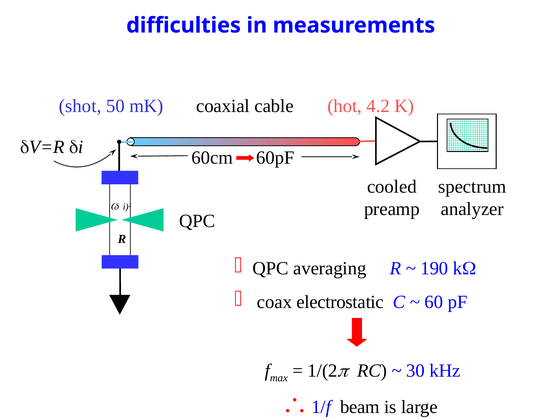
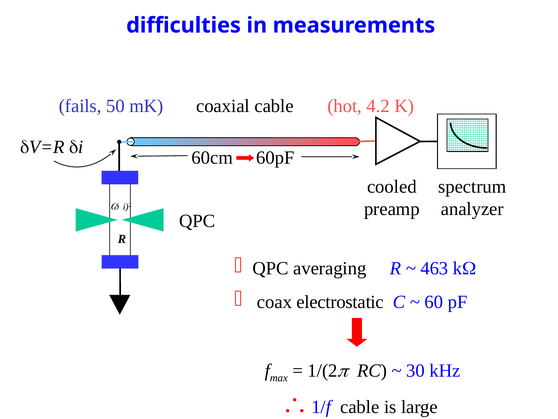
shot: shot -> fails
190: 190 -> 463
1/f beam: beam -> cable
